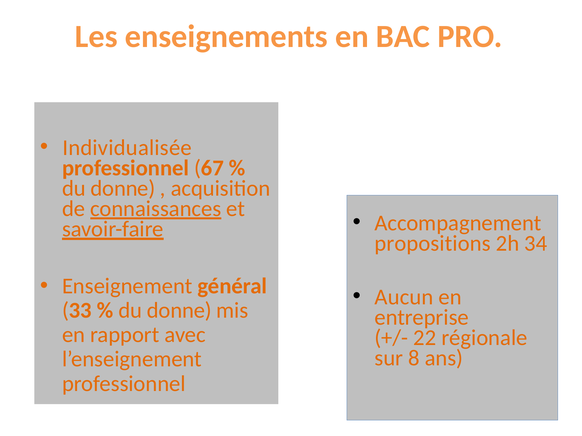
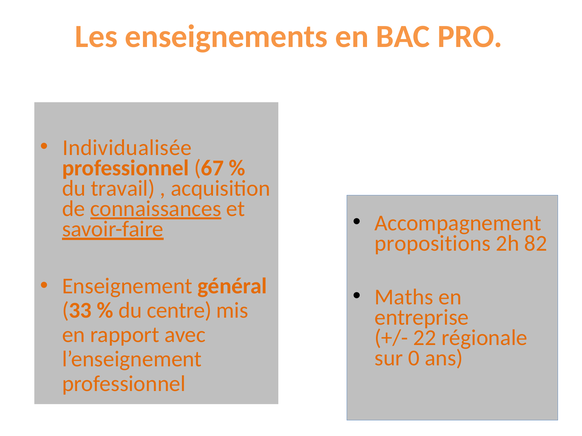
donne at (123, 189): donne -> travail
34: 34 -> 82
Aucun: Aucun -> Maths
donne at (179, 311): donne -> centre
8: 8 -> 0
